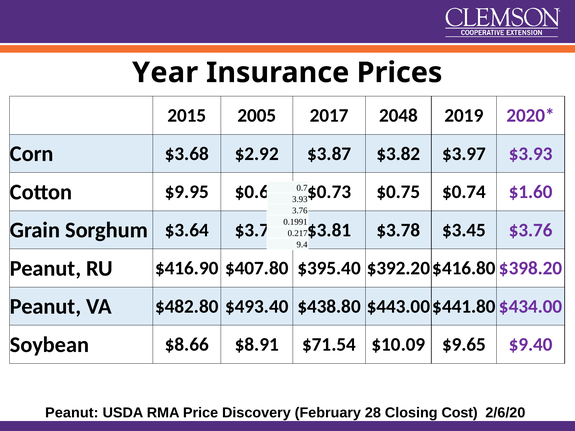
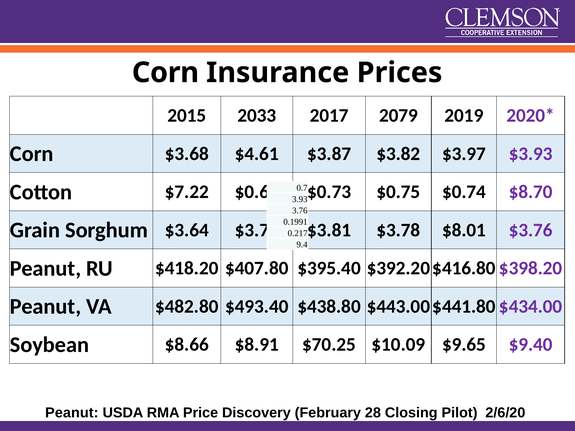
Year at (165, 73): Year -> Corn
2005: 2005 -> 2033
2048: 2048 -> 2079
$2.92: $2.92 -> $4.61
$9.95: $9.95 -> $7.22
$1.60: $1.60 -> $8.70
$3.45: $3.45 -> $8.01
$416.90: $416.90 -> $418.20
$71.54: $71.54 -> $70.25
Cost: Cost -> Pilot
